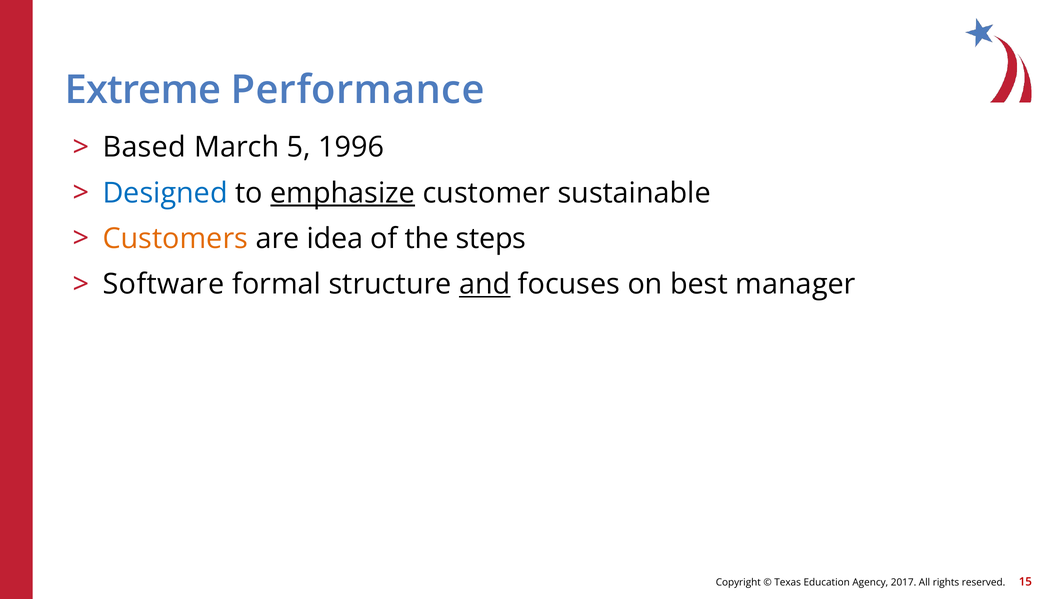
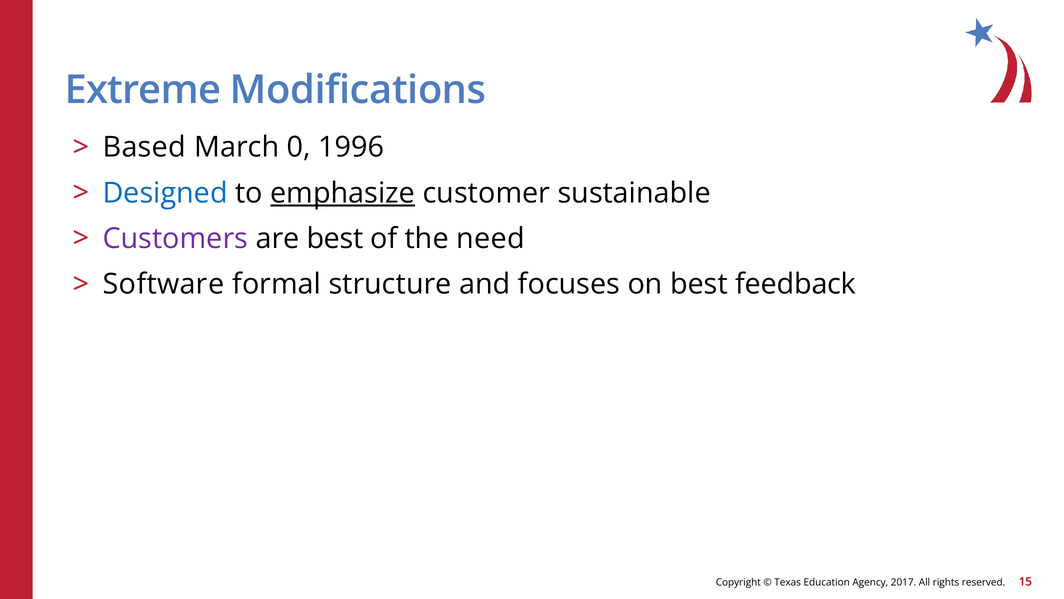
Performance: Performance -> Modifications
5: 5 -> 0
Customers colour: orange -> purple
are idea: idea -> best
steps: steps -> need
and underline: present -> none
manager: manager -> feedback
